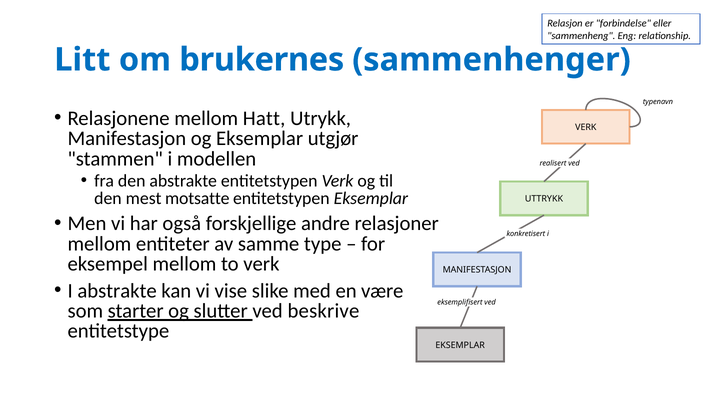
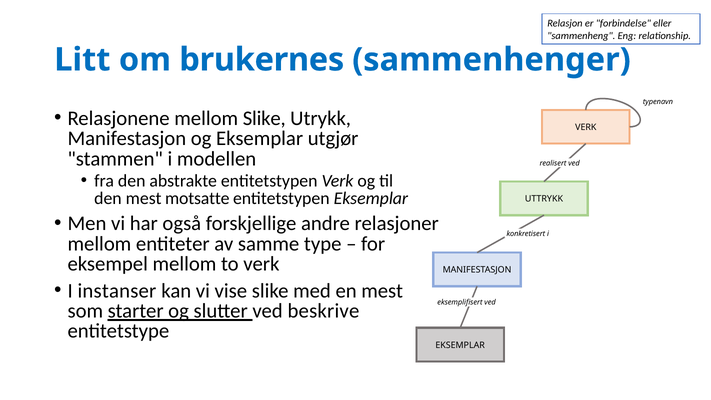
mellom Hatt: Hatt -> Slike
I abstrakte: abstrakte -> instanser
en være: være -> mest
